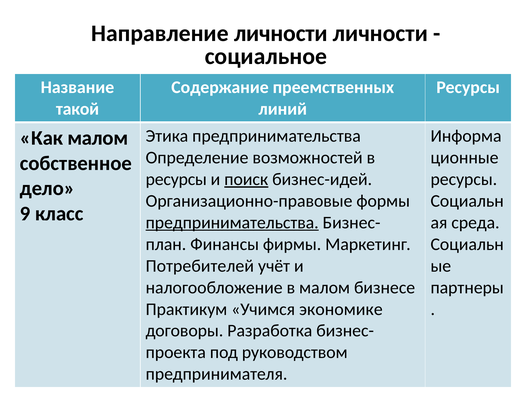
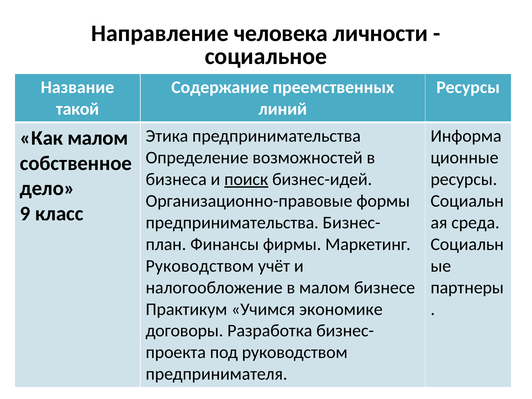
Направление личности: личности -> человека
ресурсы at (176, 179): ресурсы -> бизнеса
предпринимательства at (232, 223) underline: present -> none
Потребителей at (200, 266): Потребителей -> Руководством
